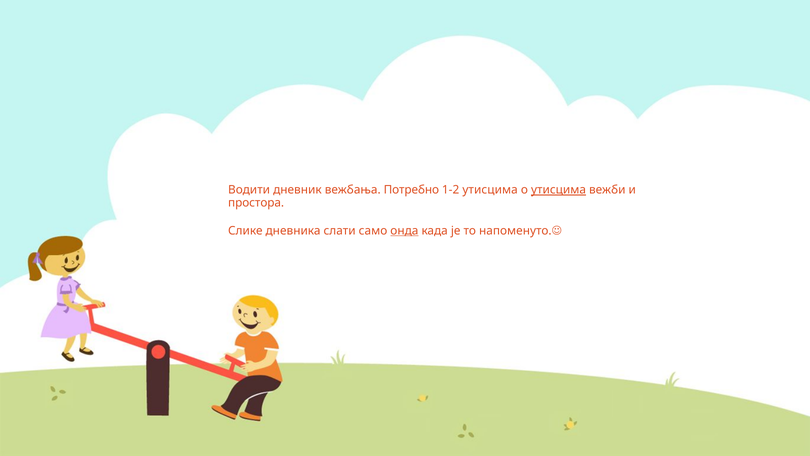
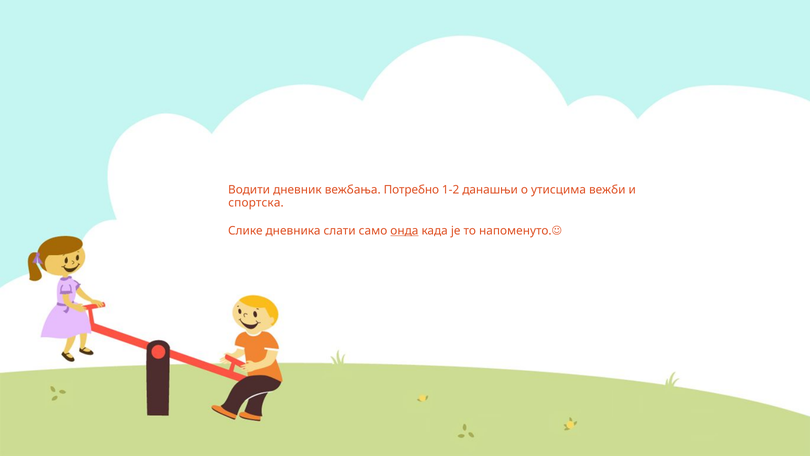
1-2 утисцима: утисцима -> данашњи
утисцима at (559, 190) underline: present -> none
простора: простора -> спортска
